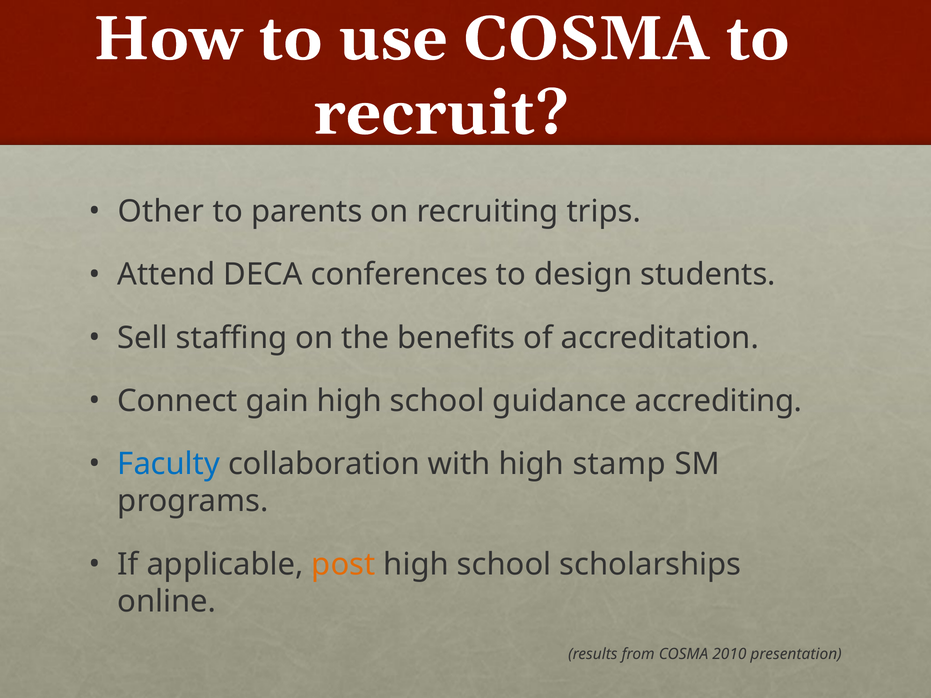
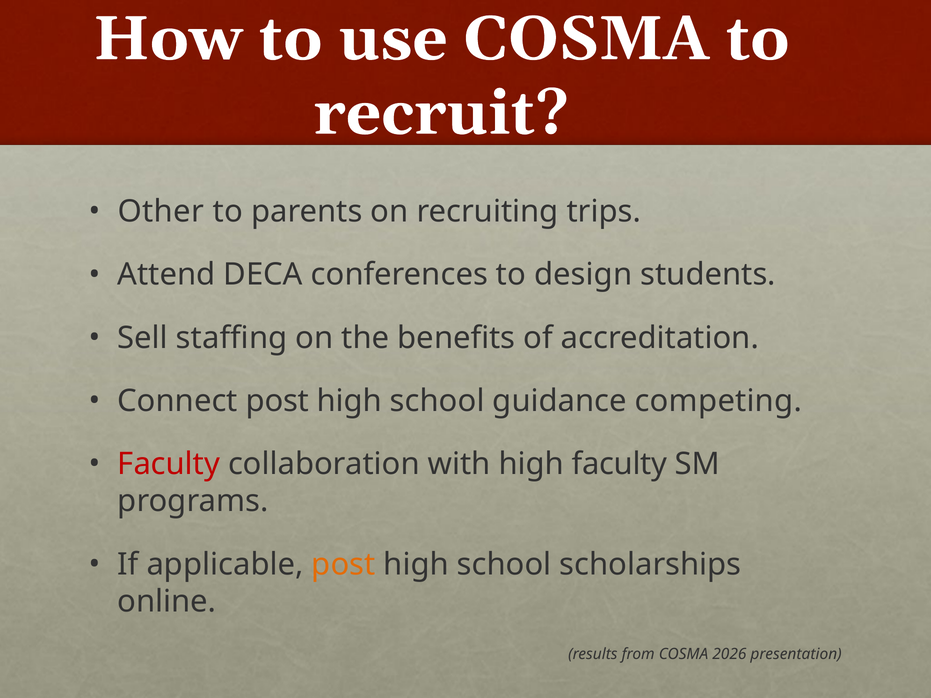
Connect gain: gain -> post
accrediting: accrediting -> competing
Faculty at (169, 464) colour: blue -> red
high stamp: stamp -> faculty
2010: 2010 -> 2026
